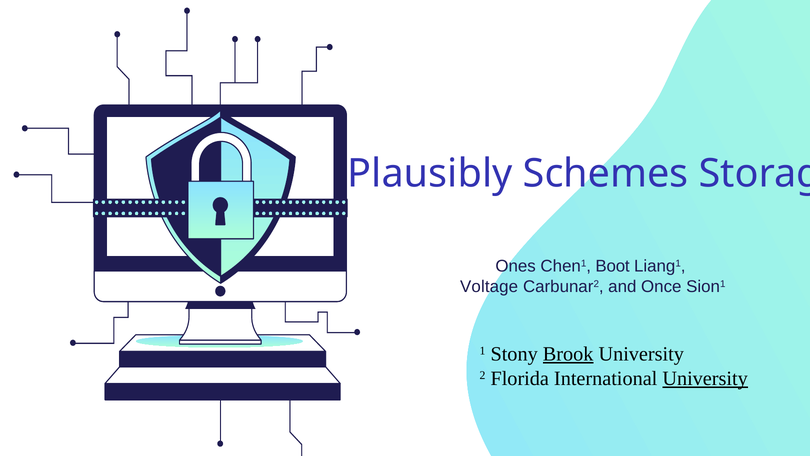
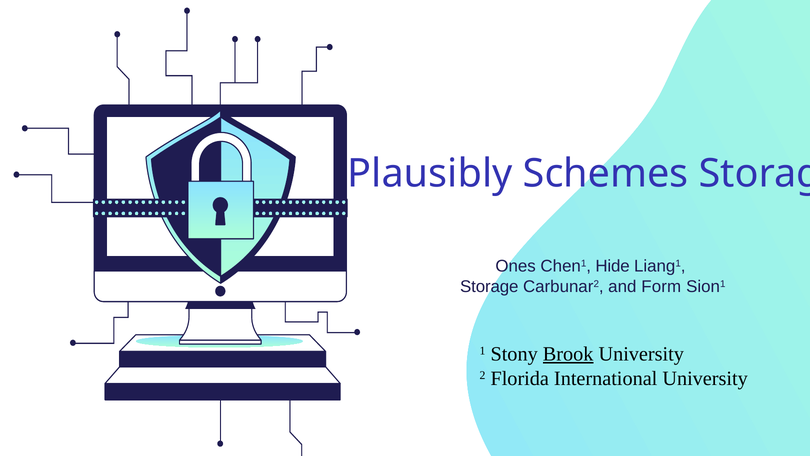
Boot: Boot -> Hide
Voltage at (489, 286): Voltage -> Storage
Once: Once -> Form
University at (705, 378) underline: present -> none
